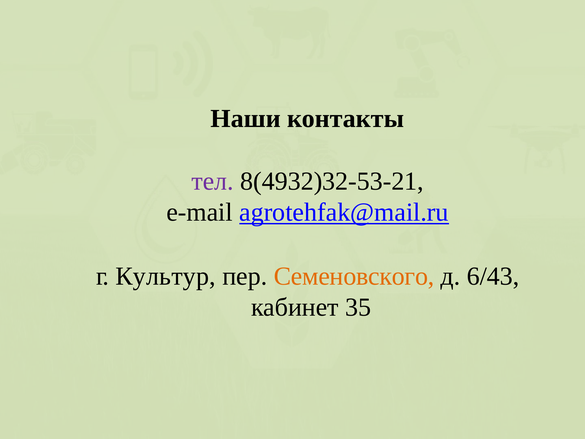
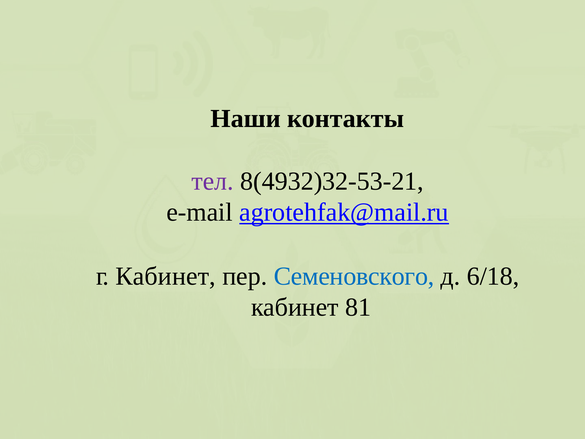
г Культур: Культур -> Кабинет
Семеновского colour: orange -> blue
6/43: 6/43 -> 6/18
35: 35 -> 81
